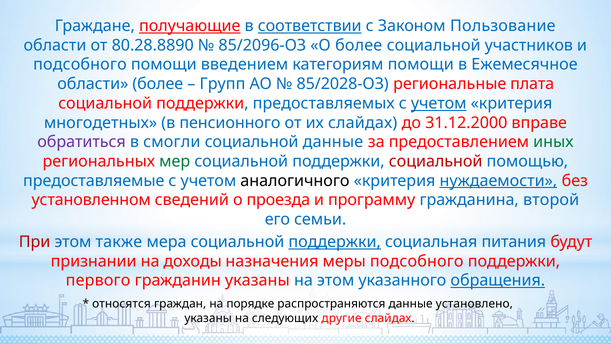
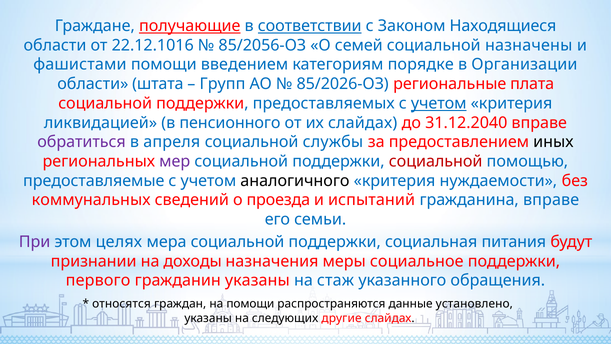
Пользование: Пользование -> Находящиеся
80.28.8890: 80.28.8890 -> 22.12.1016
85/2096-ОЗ: 85/2096-ОЗ -> 85/2056-ОЗ
О более: более -> семей
участников: участников -> назначены
подсобного at (80, 65): подсобного -> фашистами
категориям помощи: помощи -> порядке
Ежемесячное: Ежемесячное -> Организации
области более: более -> штата
85/2028-ОЗ: 85/2028-ОЗ -> 85/2026-ОЗ
многодетных: многодетных -> ликвидацией
31.12.2000: 31.12.2000 -> 31.12.2040
смогли: смогли -> апреля
социальной данные: данные -> службы
иных colour: green -> black
мер colour: green -> purple
нуждаемости underline: present -> none
установленном: установленном -> коммунальных
программу: программу -> испытаний
гражданина второй: второй -> вправе
При colour: red -> purple
также: также -> целях
поддержки at (335, 242) underline: present -> none
меры подсобного: подсобного -> социальное
на этом: этом -> стаж
обращения underline: present -> none
на порядке: порядке -> помощи
